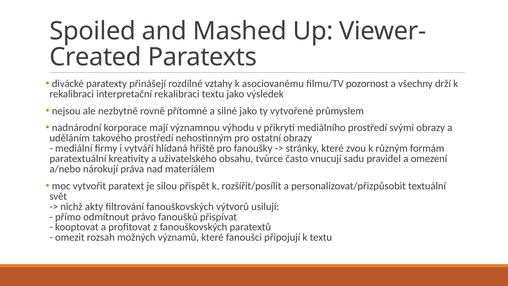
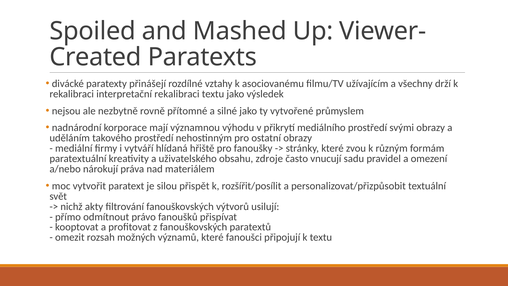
pozornost: pozornost -> užívajícím
tvůrce: tvůrce -> zdroje
